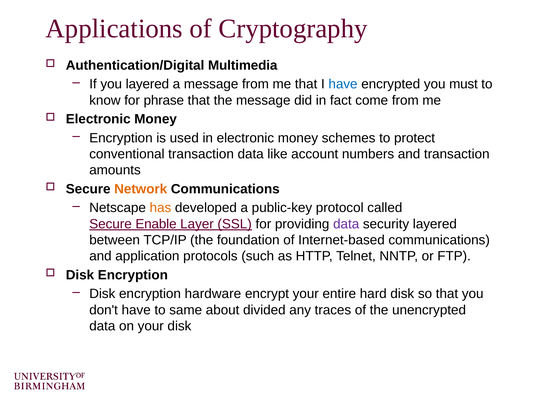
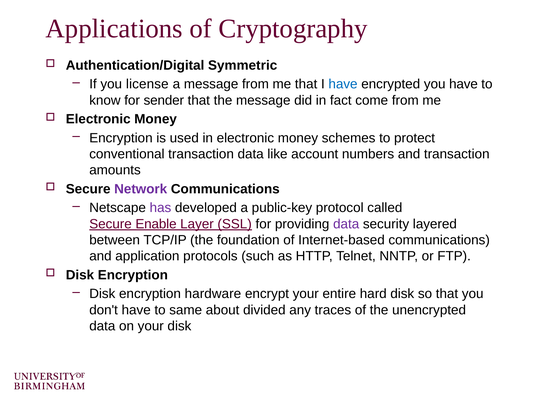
Multimedia: Multimedia -> Symmetric
you layered: layered -> license
you must: must -> have
phrase: phrase -> sender
Network colour: orange -> purple
has colour: orange -> purple
